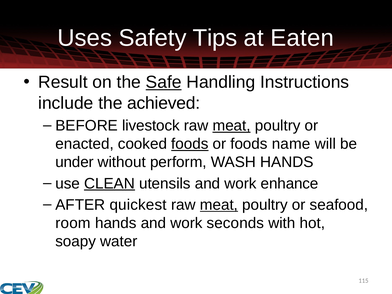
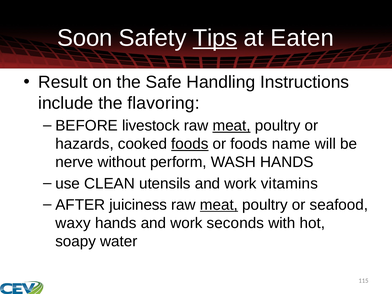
Uses: Uses -> Soon
Tips underline: none -> present
Safe underline: present -> none
achieved: achieved -> flavoring
enacted: enacted -> hazards
under: under -> nerve
CLEAN underline: present -> none
enhance: enhance -> vitamins
quickest: quickest -> juiciness
room: room -> waxy
